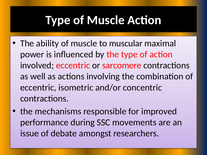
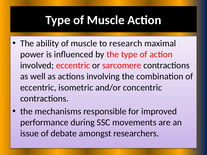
muscular: muscular -> research
